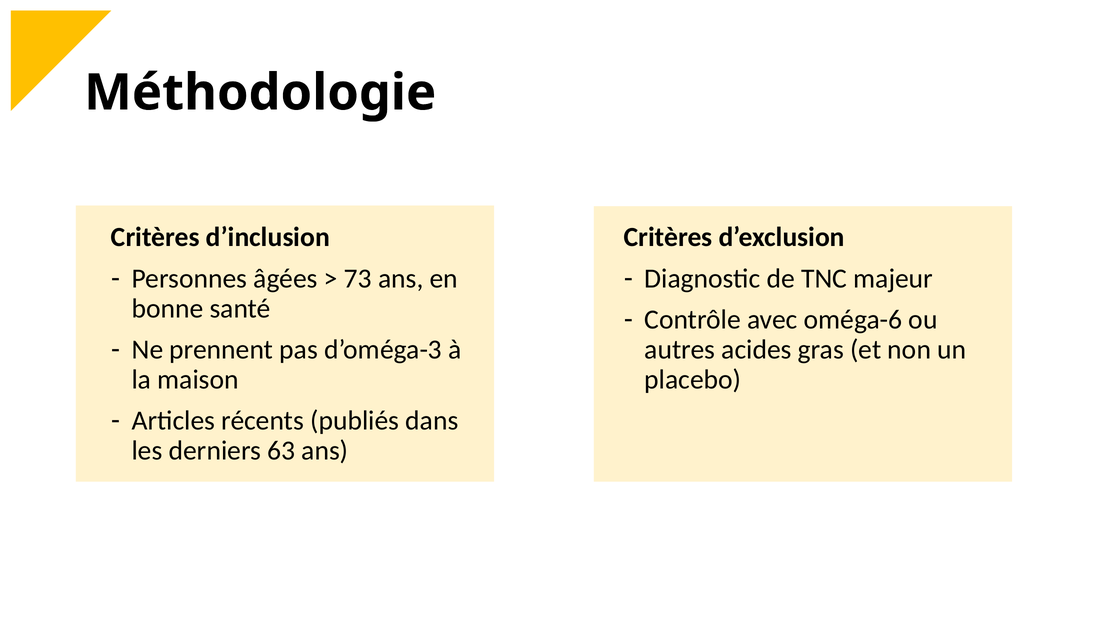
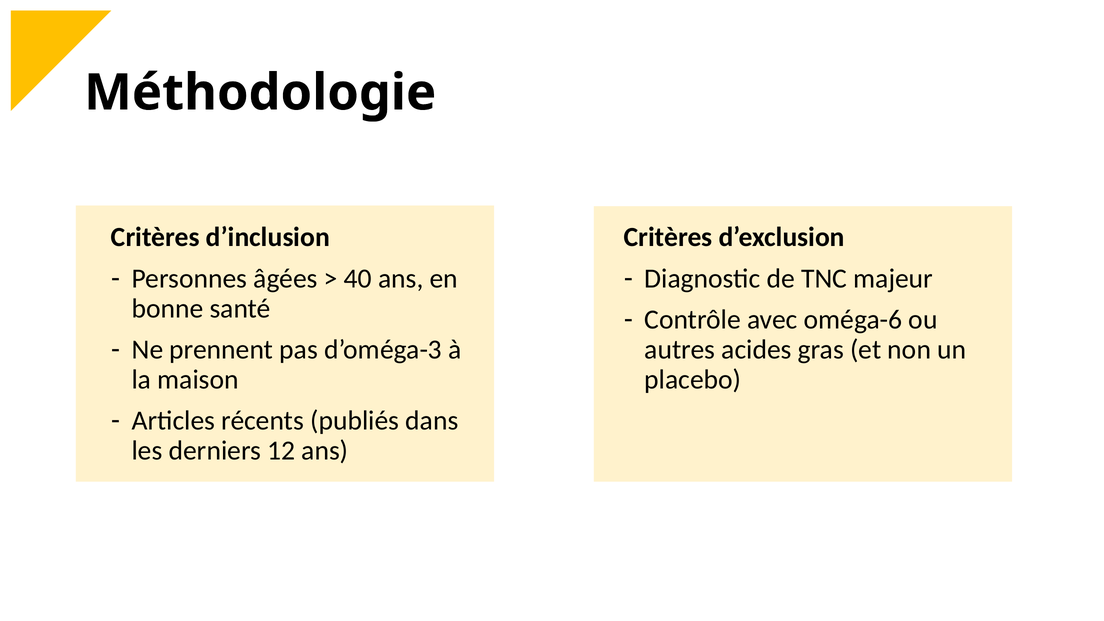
73: 73 -> 40
63: 63 -> 12
